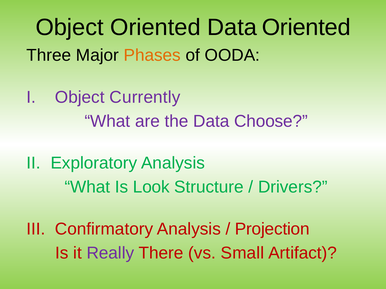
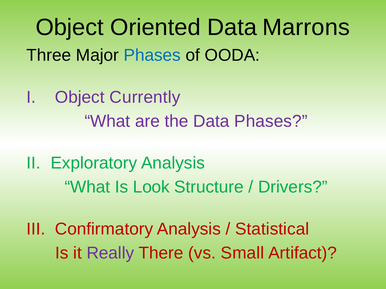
Data Oriented: Oriented -> Marrons
Phases at (152, 55) colour: orange -> blue
Data Choose: Choose -> Phases
Projection: Projection -> Statistical
